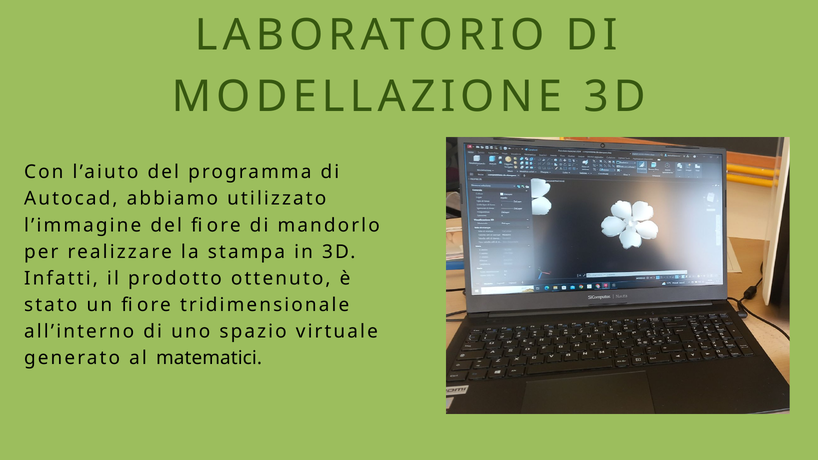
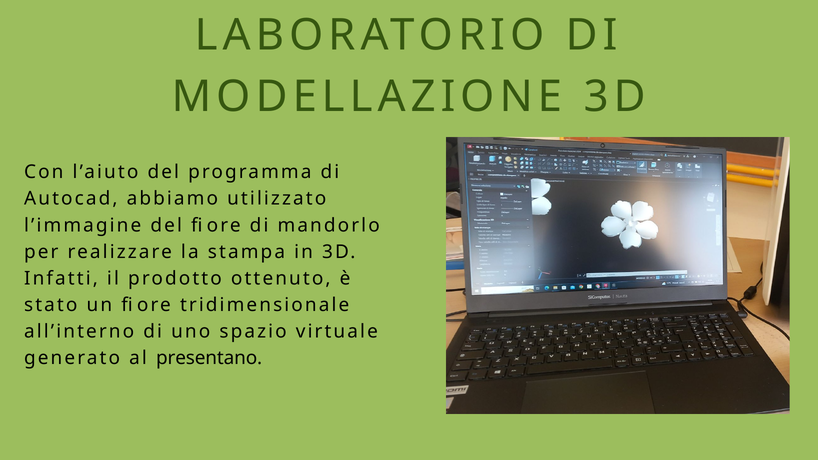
matematici: matematici -> presentano
